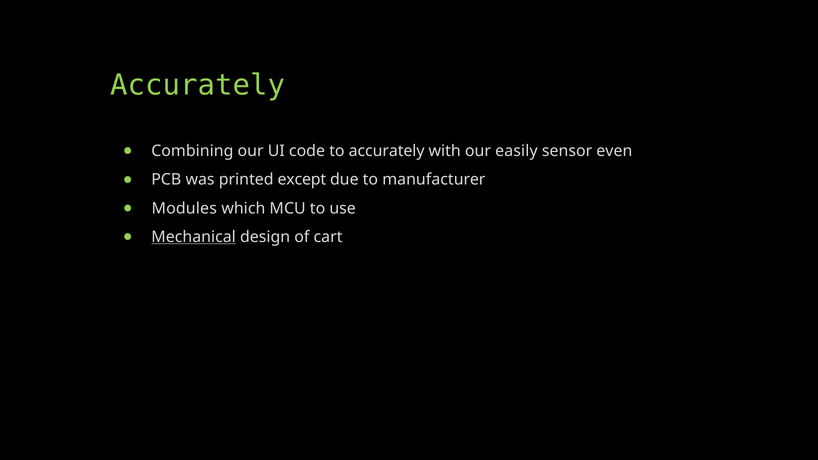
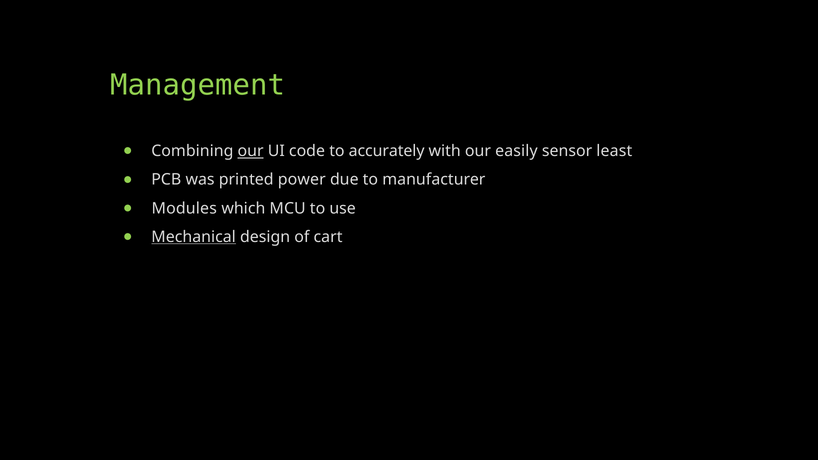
Accurately at (198, 85): Accurately -> Management
our at (251, 151) underline: none -> present
even: even -> least
except: except -> power
